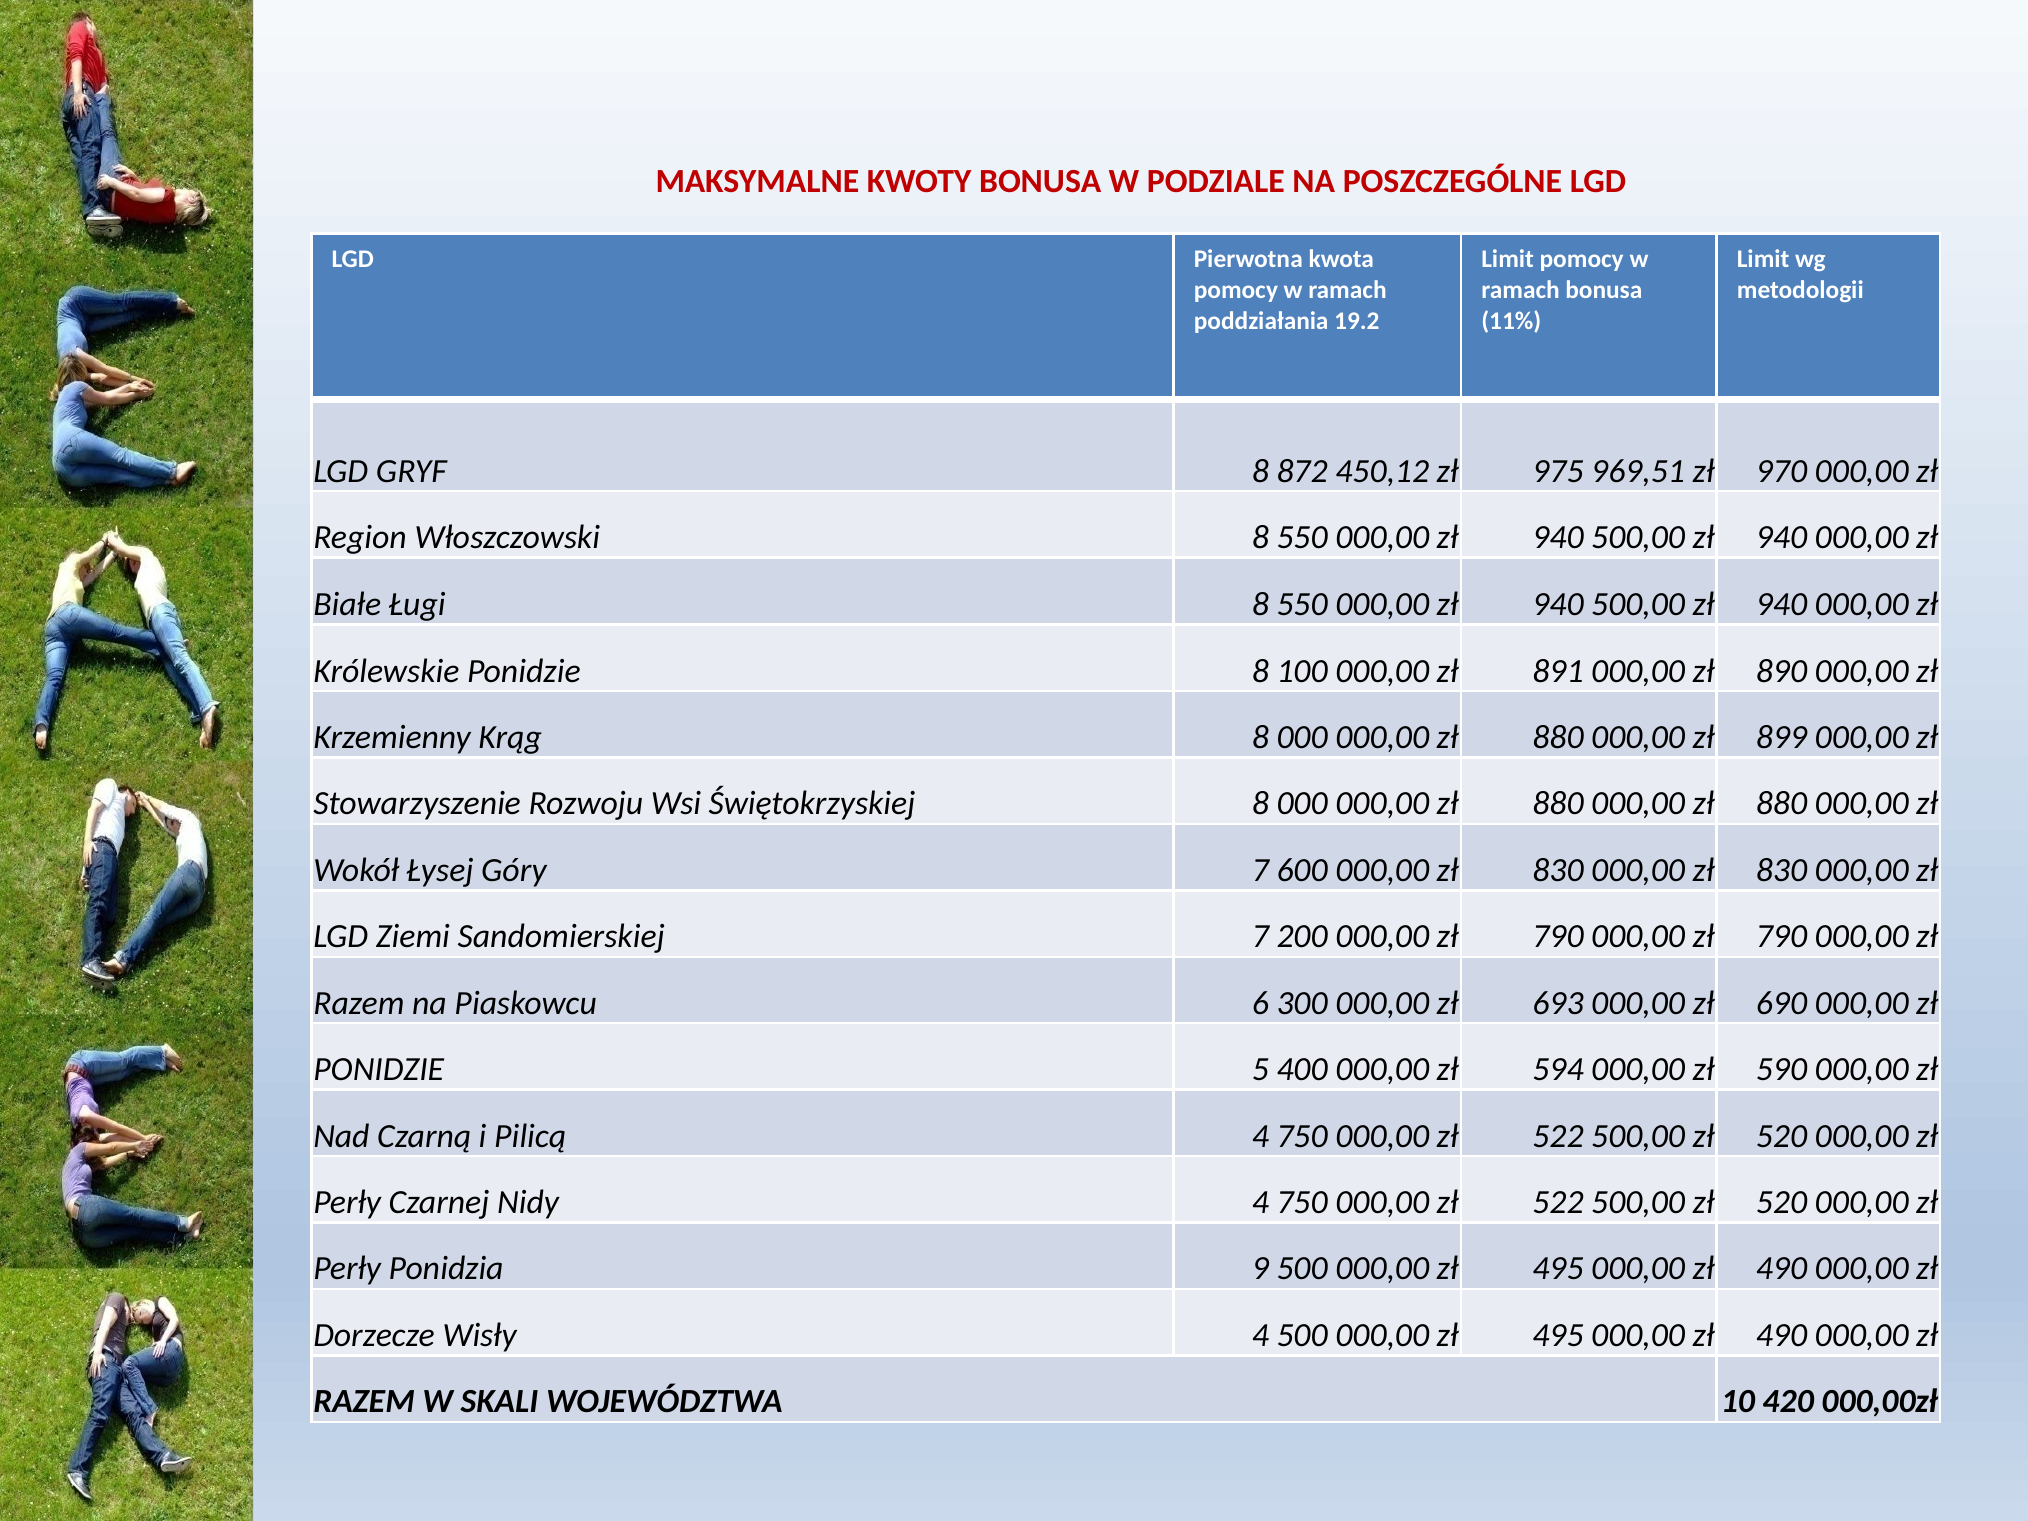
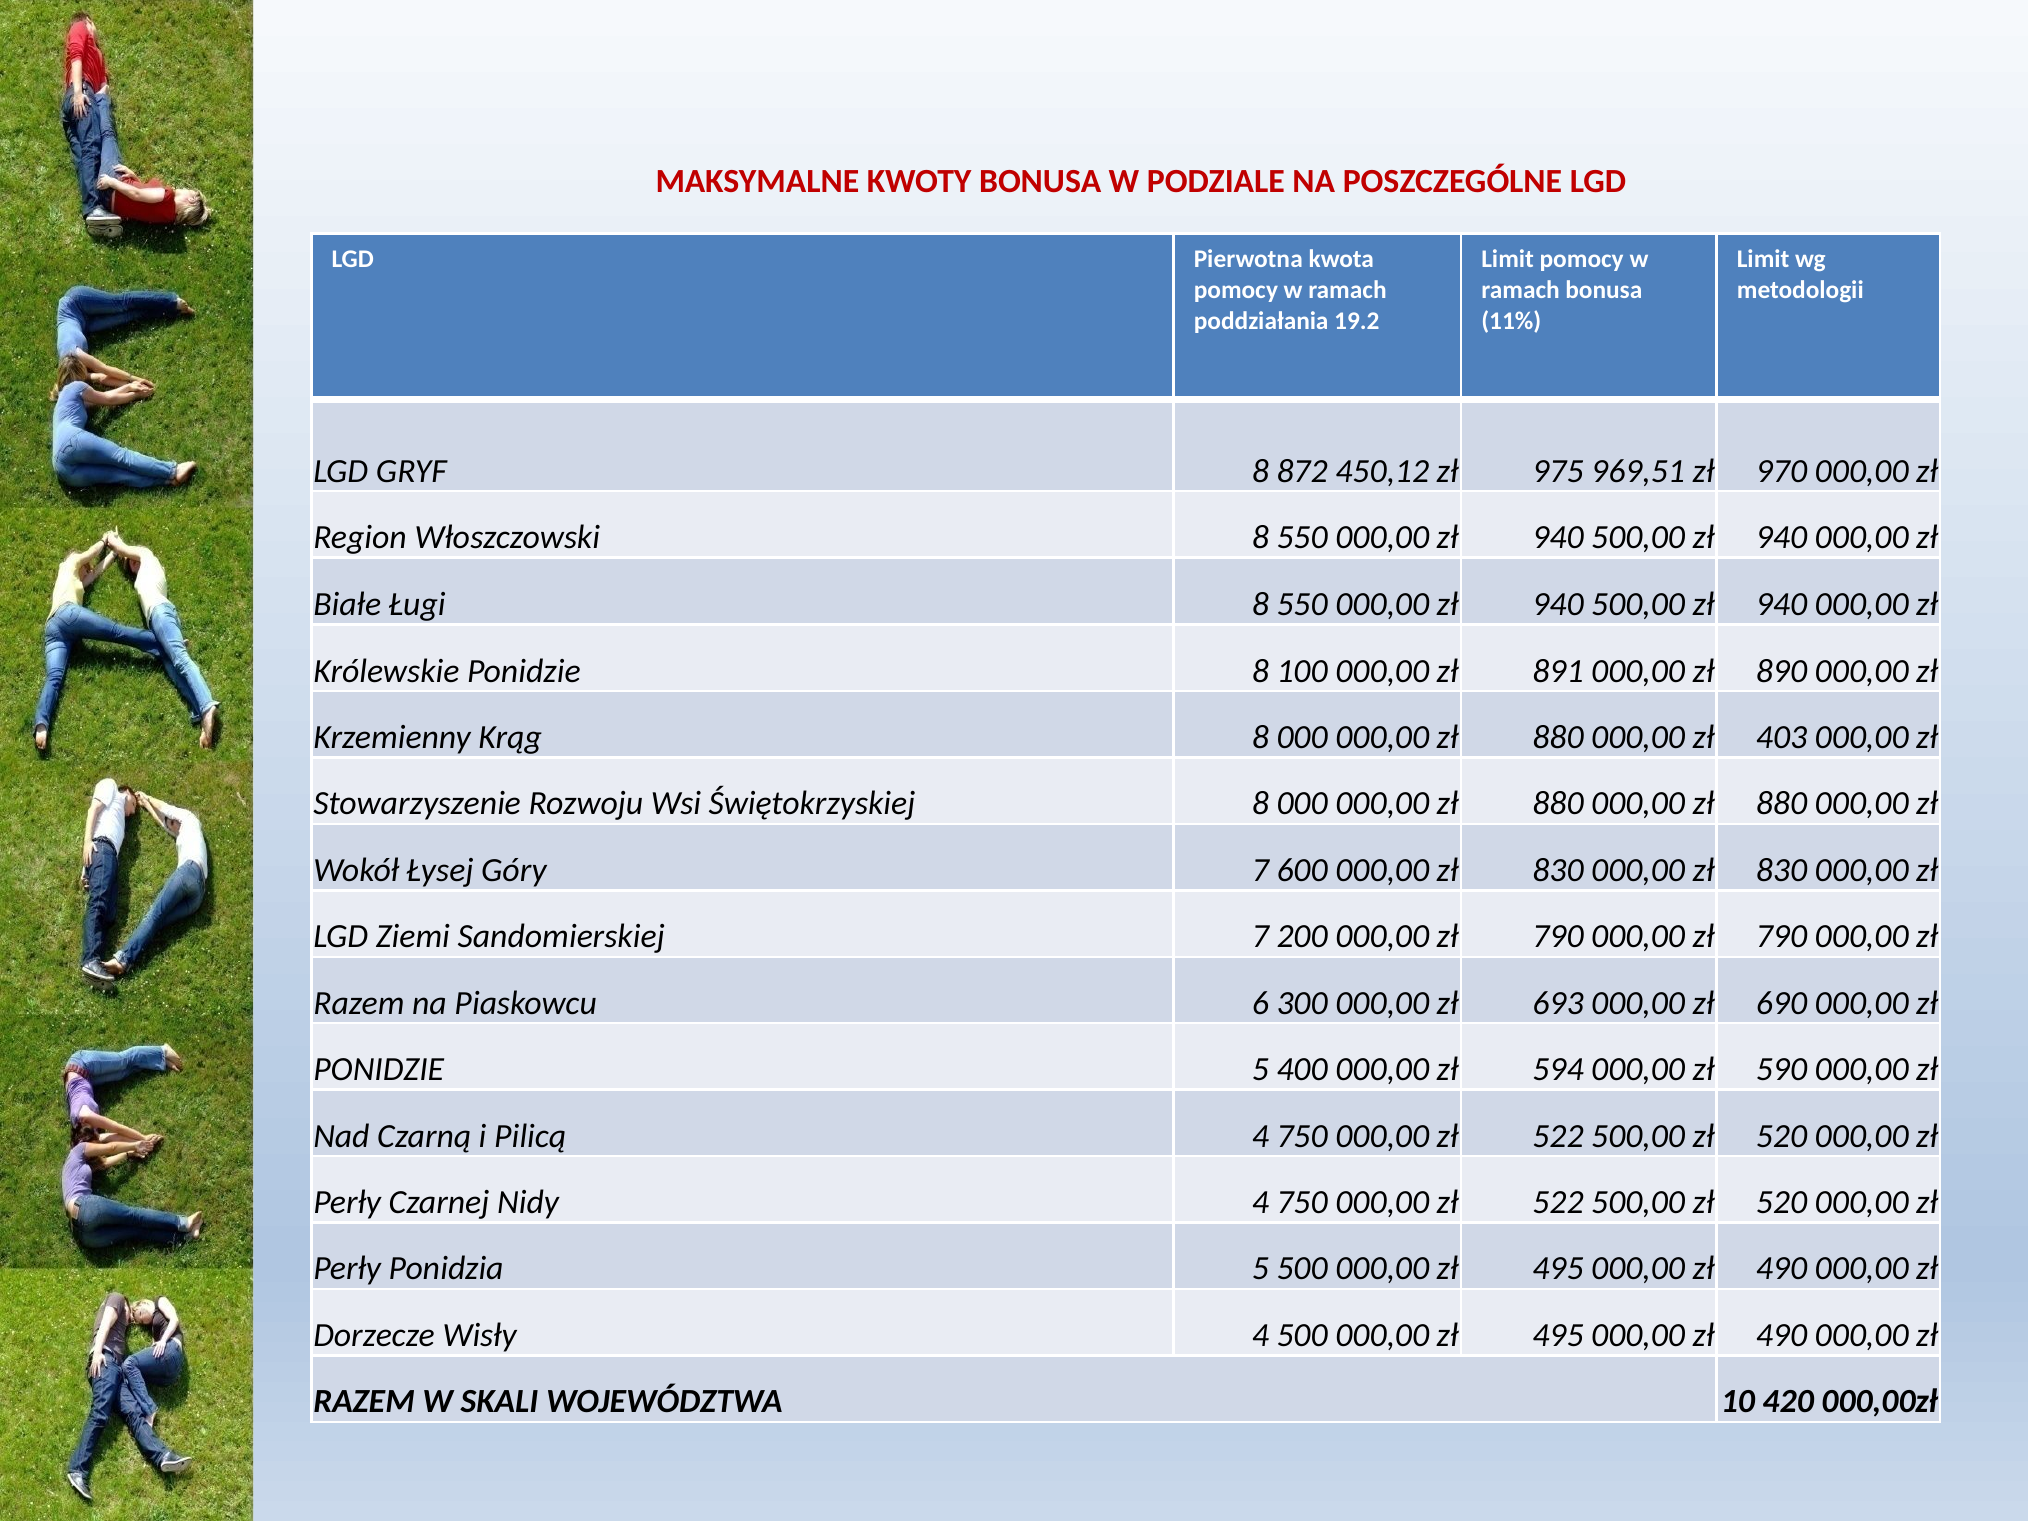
899: 899 -> 403
Ponidzia 9: 9 -> 5
